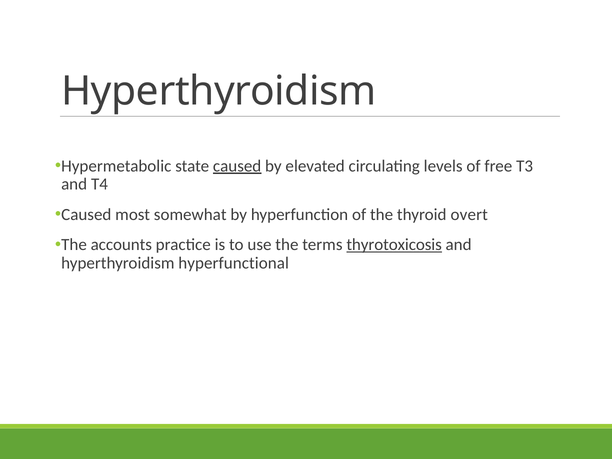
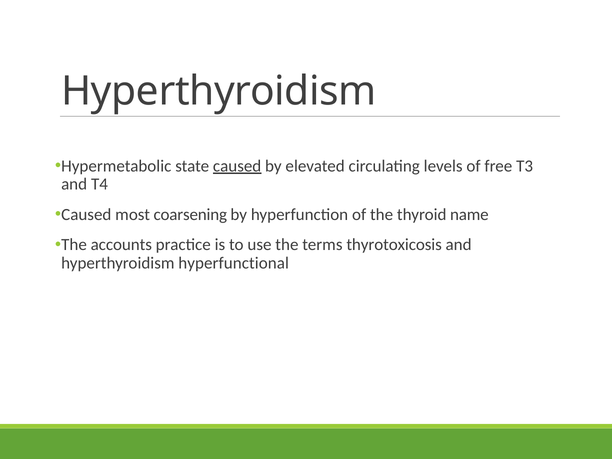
somewhat: somewhat -> coarsening
overt: overt -> name
thyrotoxicosis underline: present -> none
